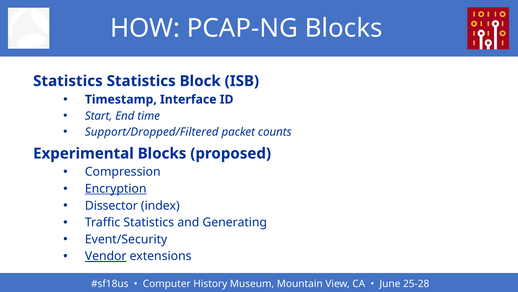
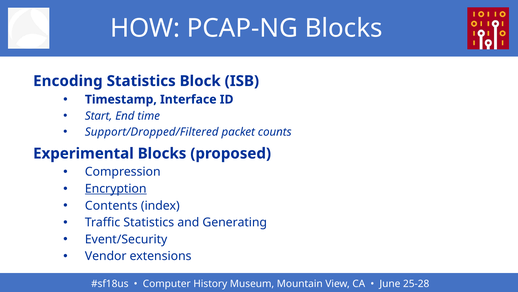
Statistics at (68, 81): Statistics -> Encoding
Dissector: Dissector -> Contents
Vendor underline: present -> none
